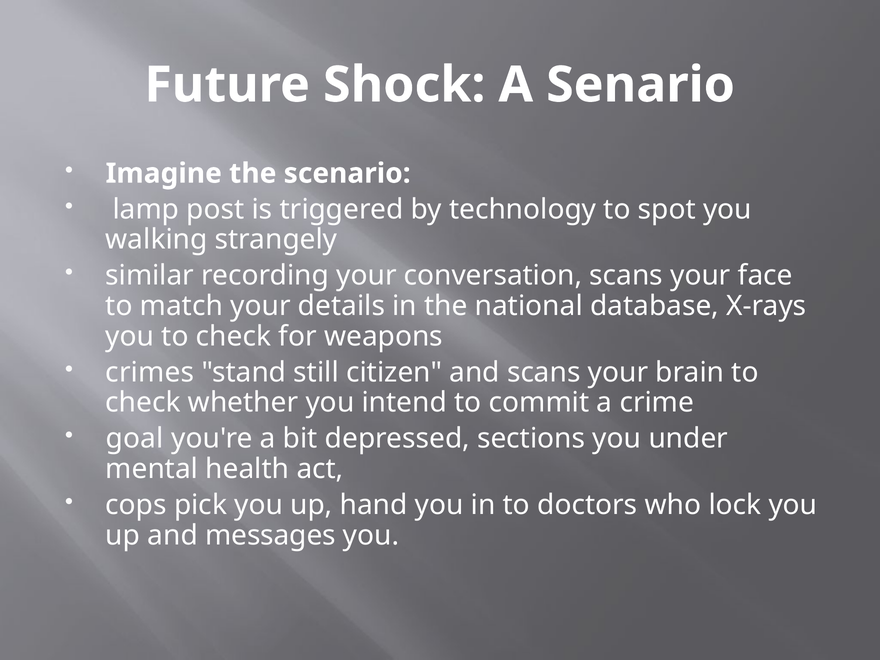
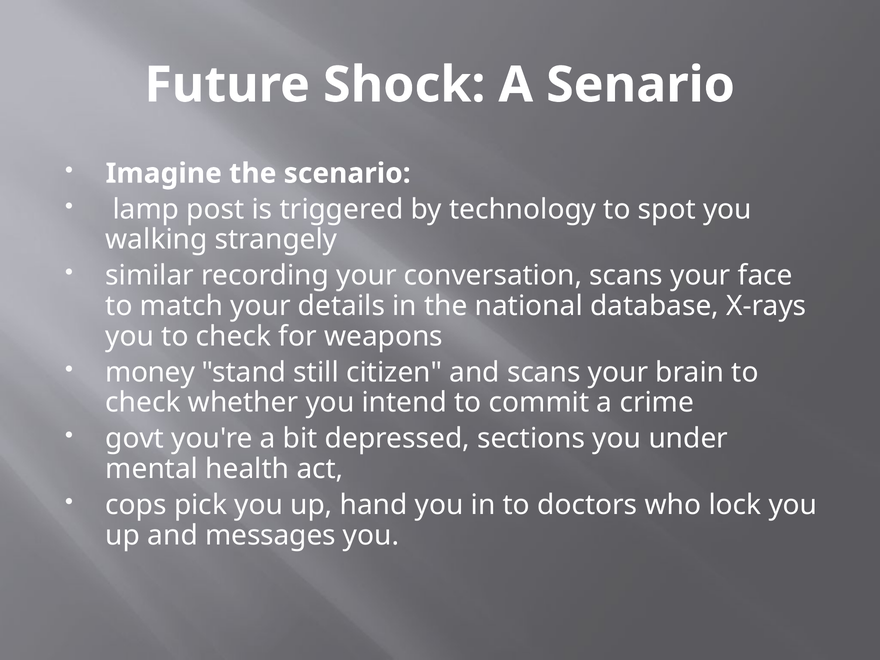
crimes: crimes -> money
goal: goal -> govt
